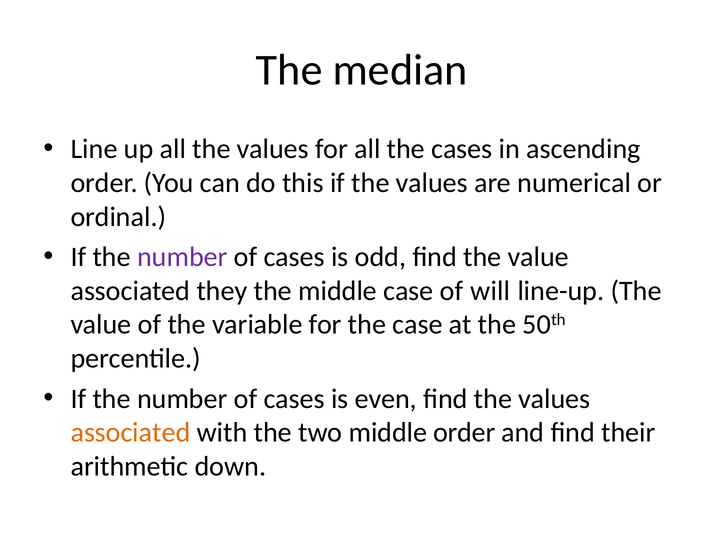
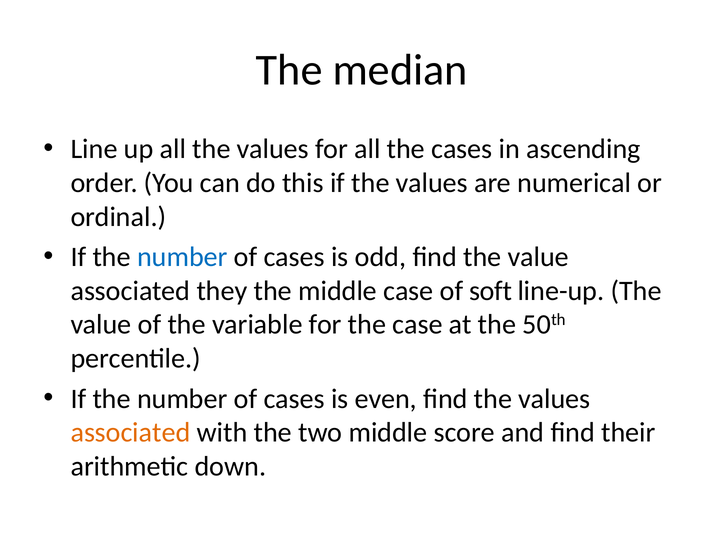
number at (182, 257) colour: purple -> blue
will: will -> soft
middle order: order -> score
